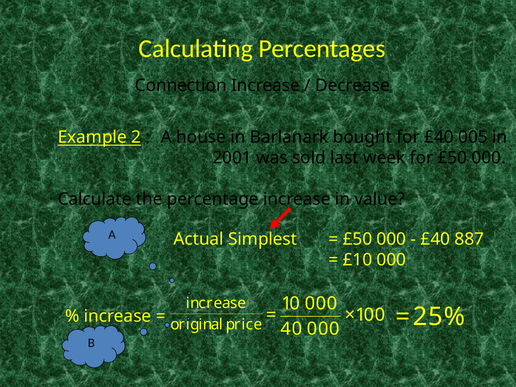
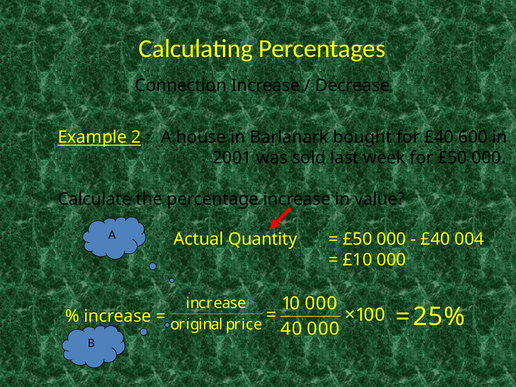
005: 005 -> 600
Simplest: Simplest -> Quantity
887: 887 -> 004
